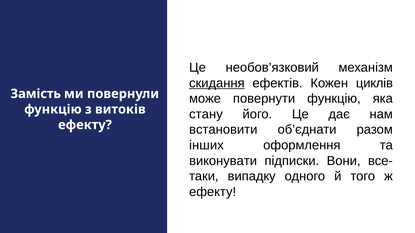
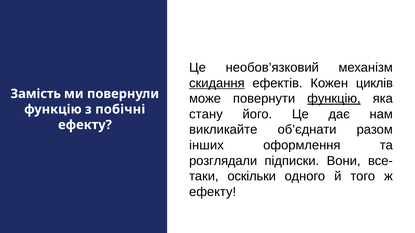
функцію at (334, 99) underline: none -> present
витоків: витоків -> побічні
встановити: встановити -> викликайте
виконувати: виконувати -> розглядали
випадку: випадку -> оскільки
